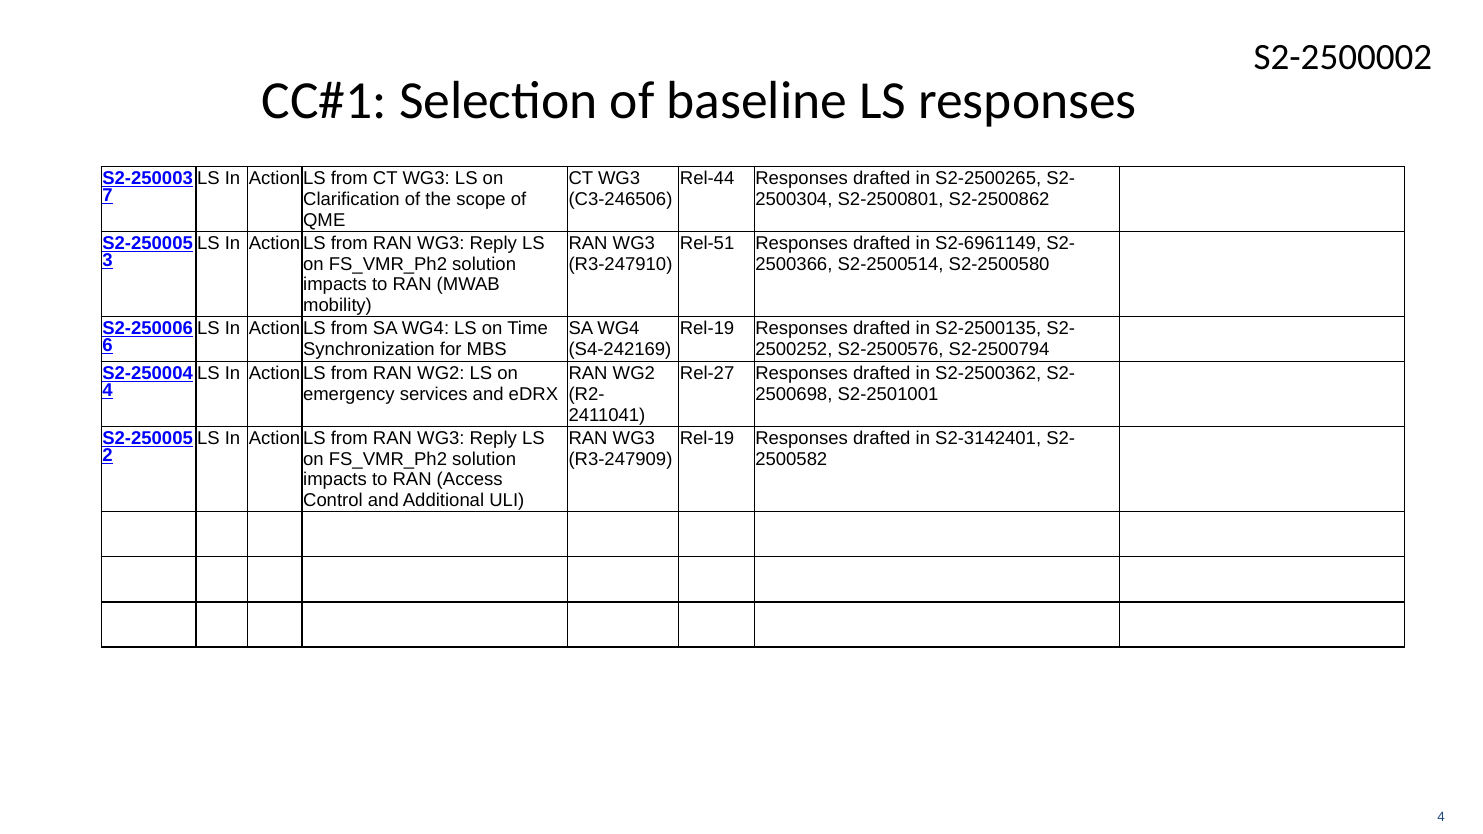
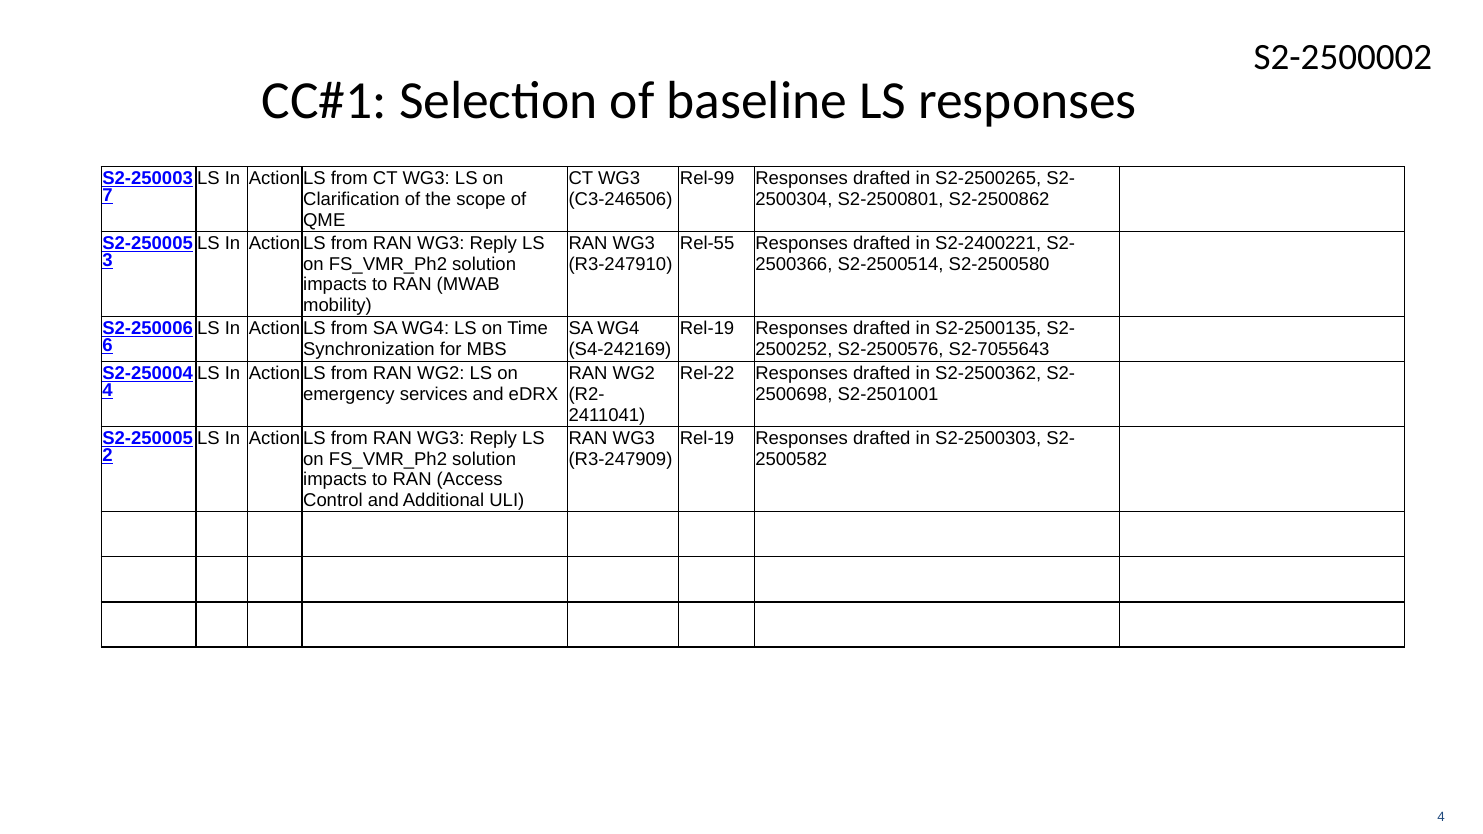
Rel-44: Rel-44 -> Rel-99
Rel-51: Rel-51 -> Rel-55
S2-6961149: S2-6961149 -> S2-2400221
S2-2500794: S2-2500794 -> S2-7055643
Rel-27: Rel-27 -> Rel-22
S2-3142401: S2-3142401 -> S2-2500303
